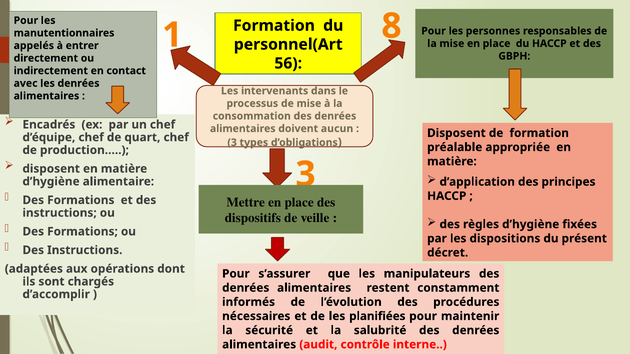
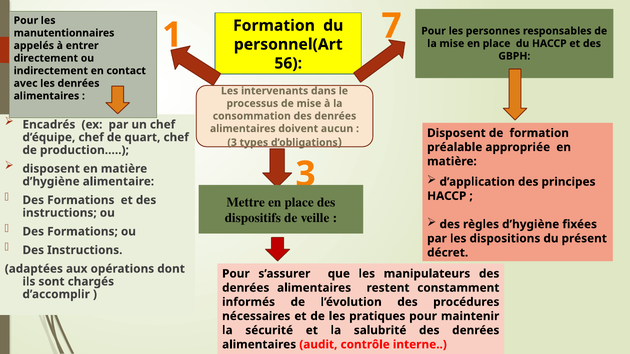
8: 8 -> 7
planifiées: planifiées -> pratiques
